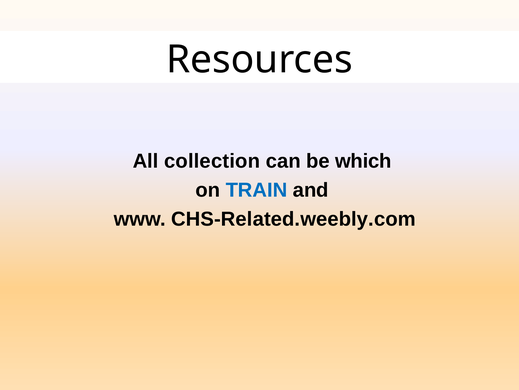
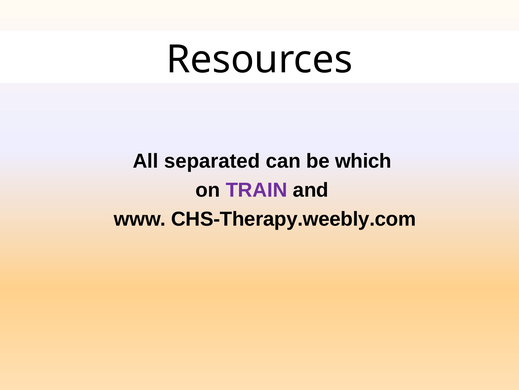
collection: collection -> separated
TRAIN colour: blue -> purple
CHS-Related.weebly.com: CHS-Related.weebly.com -> CHS-Therapy.weebly.com
